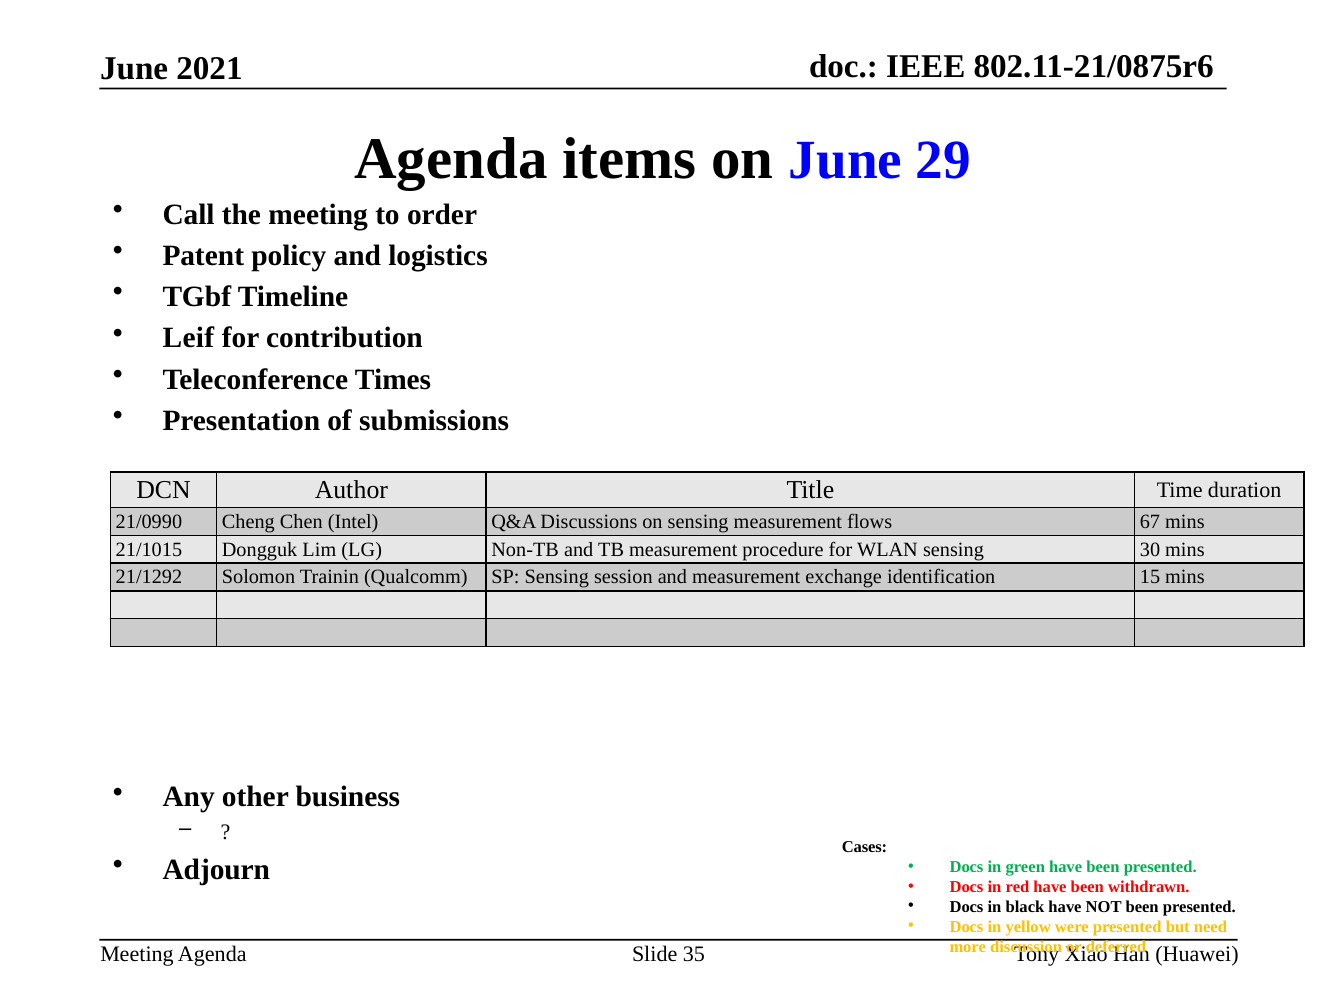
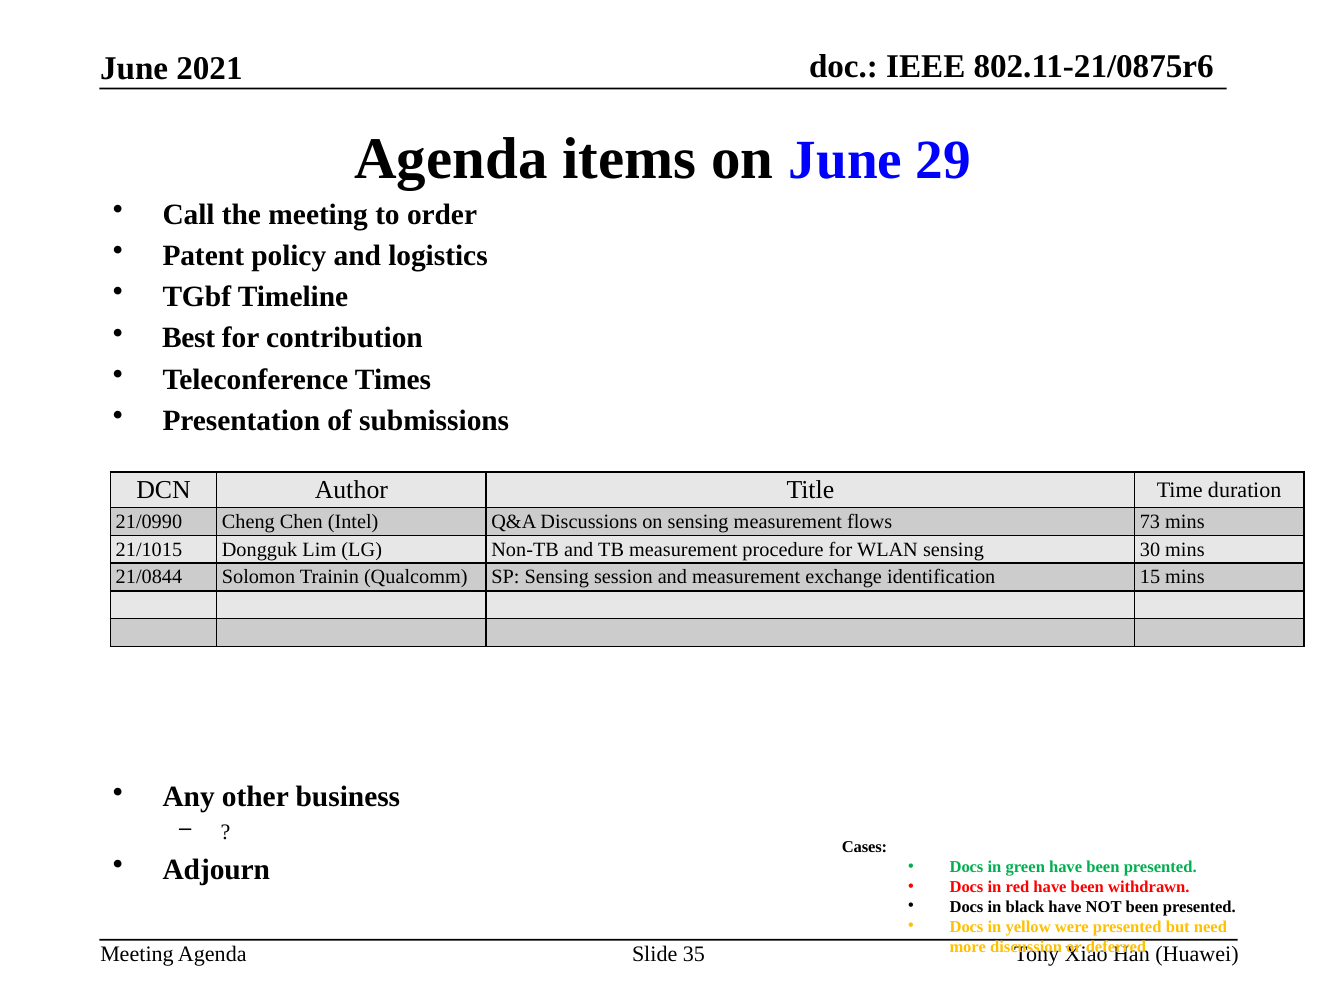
Leif: Leif -> Best
67: 67 -> 73
21/1292: 21/1292 -> 21/0844
